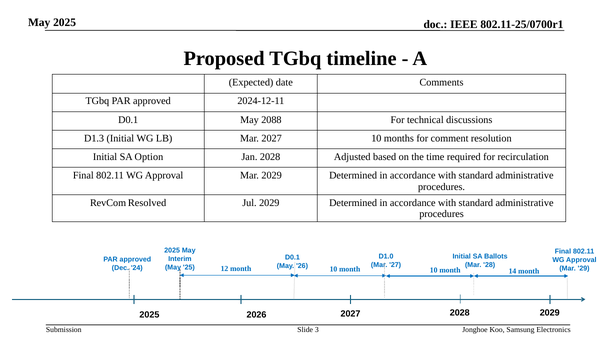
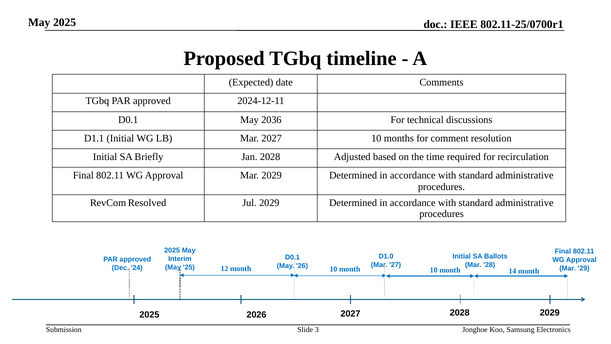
2088: 2088 -> 2036
D1.3: D1.3 -> D1.1
Option: Option -> Briefly
